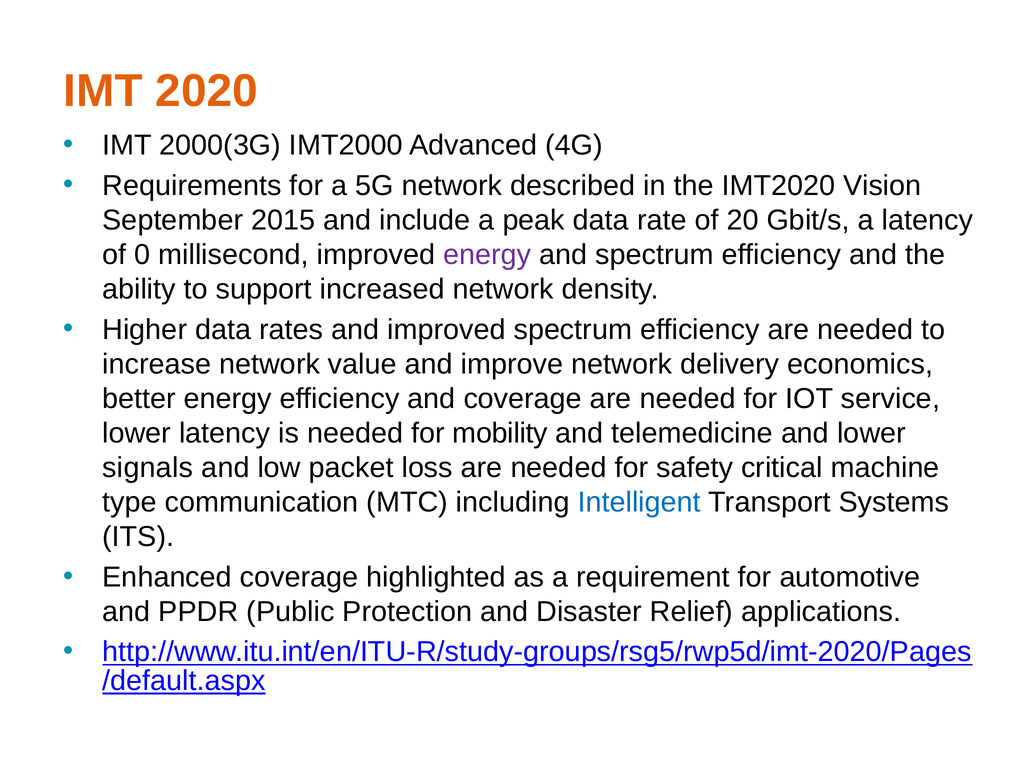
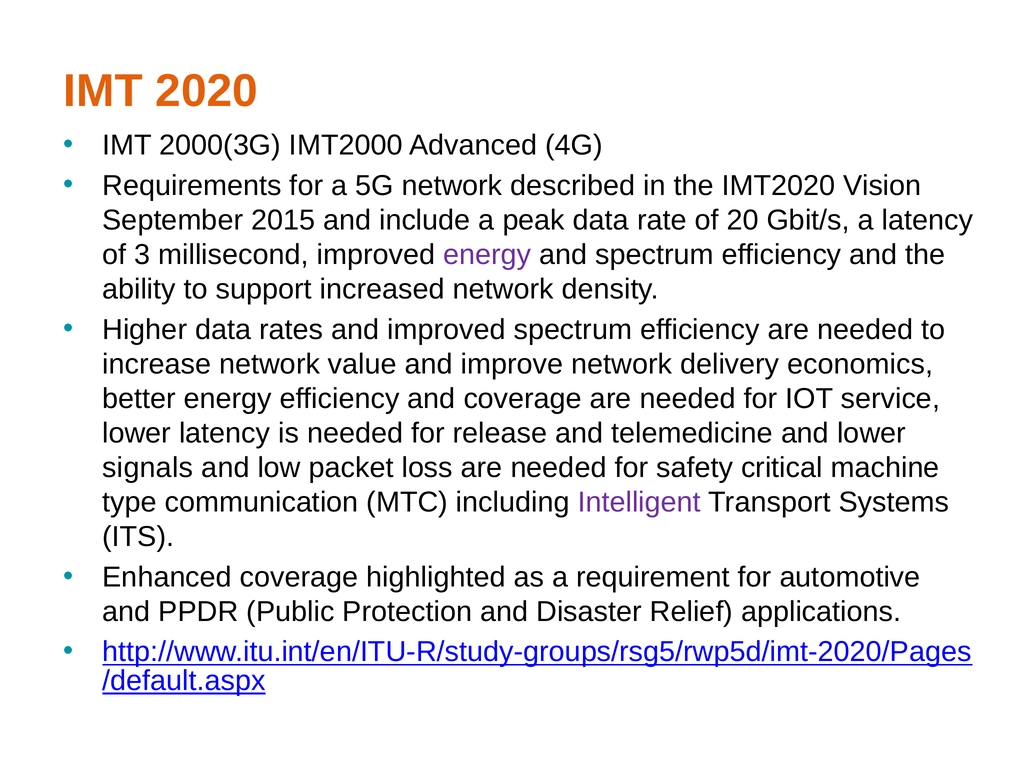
0: 0 -> 3
mobility: mobility -> release
Intelligent colour: blue -> purple
